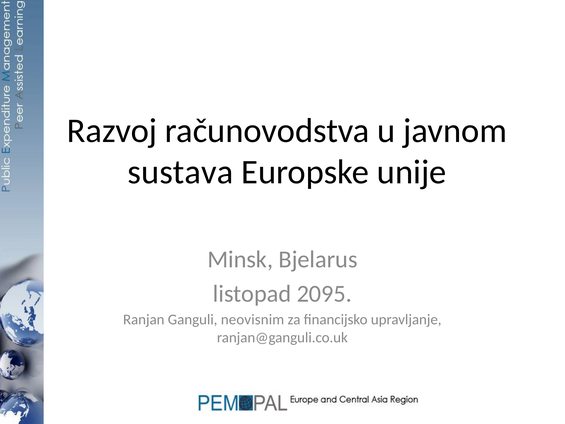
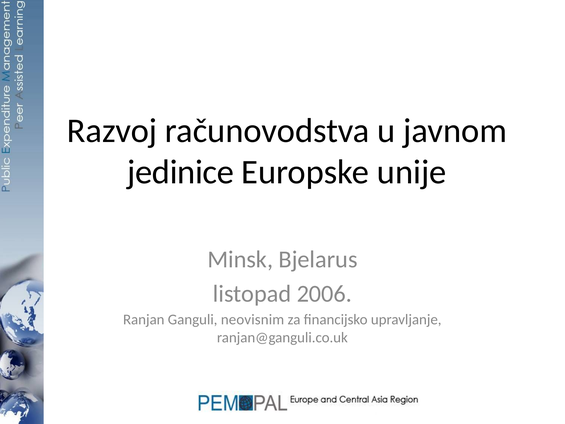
sustava: sustava -> jedinice
2095: 2095 -> 2006
